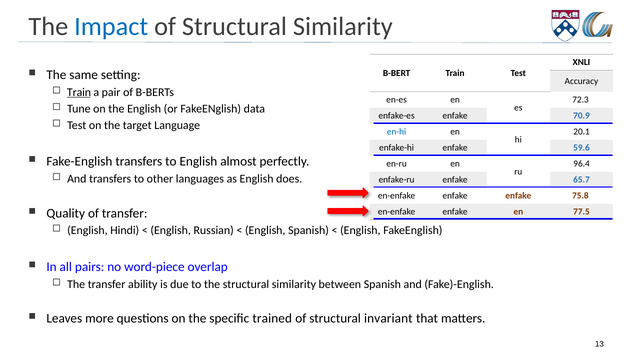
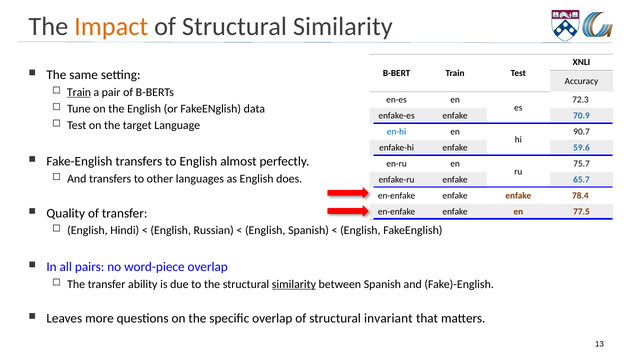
Impact colour: blue -> orange
20.1: 20.1 -> 90.7
96.4: 96.4 -> 75.7
75.8: 75.8 -> 78.4
similarity at (294, 284) underline: none -> present
specific trained: trained -> overlap
